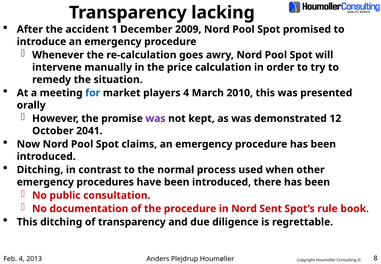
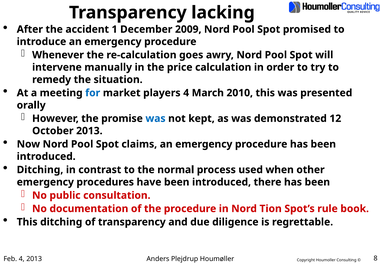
was at (156, 118) colour: purple -> blue
October 2041: 2041 -> 2013
Sent: Sent -> Tion
